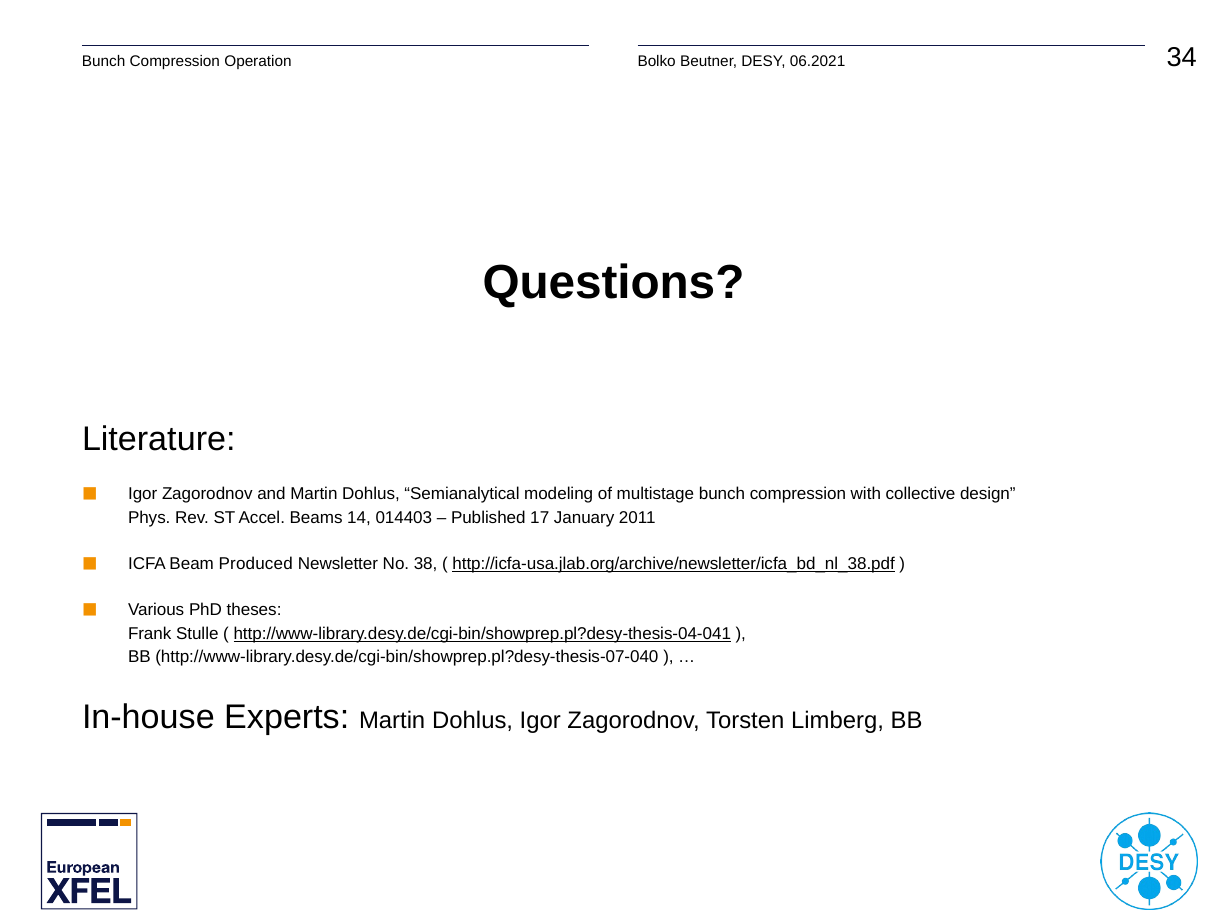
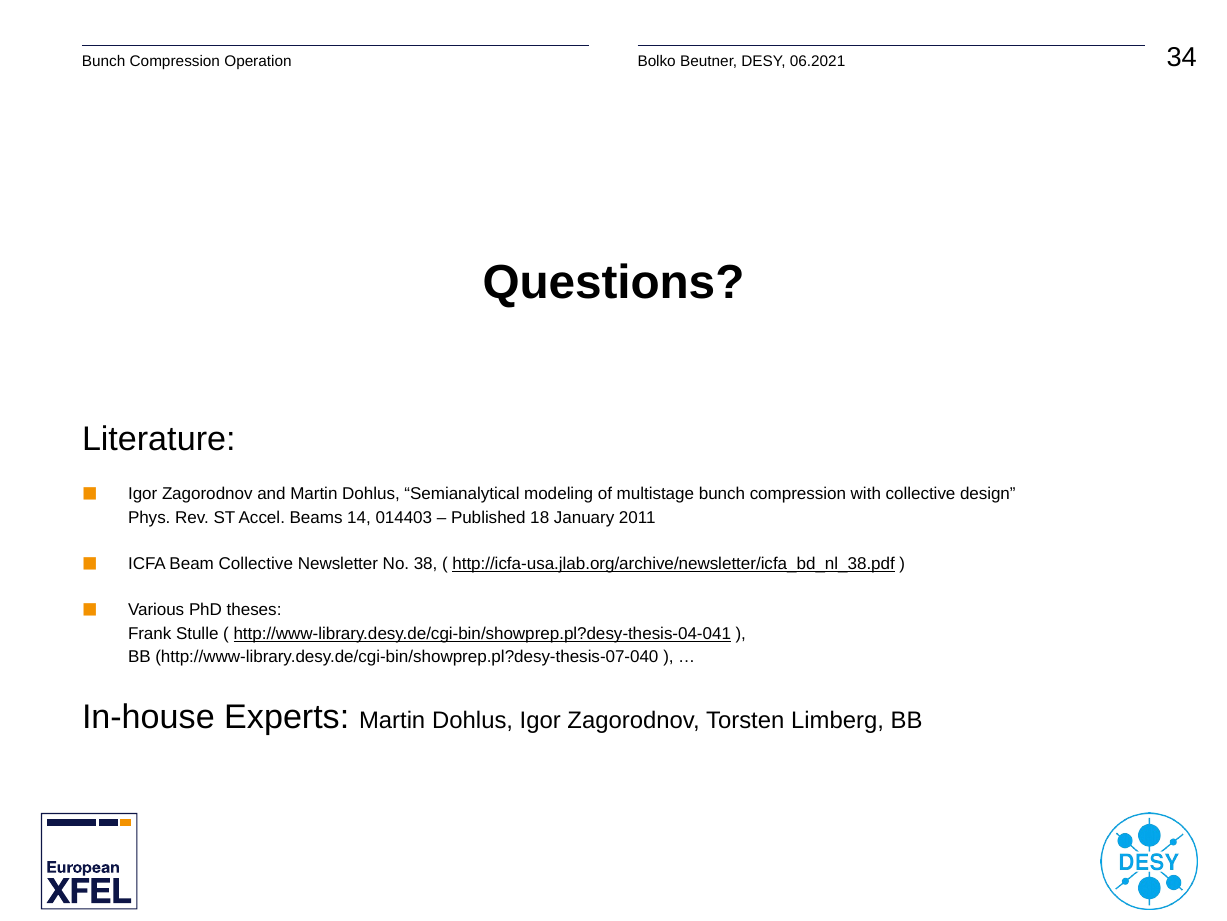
17: 17 -> 18
Beam Produced: Produced -> Collective
